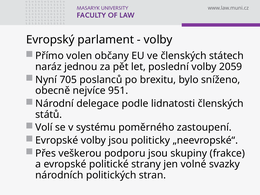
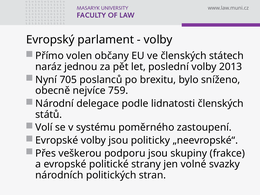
2059: 2059 -> 2013
951: 951 -> 759
